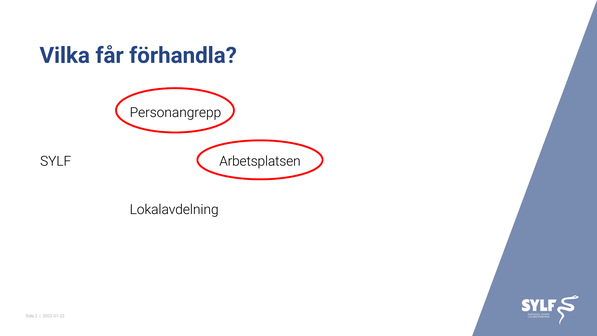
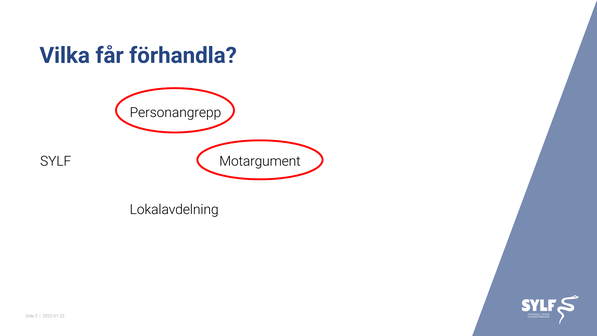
Arbetsplatsen: Arbetsplatsen -> Motargument
